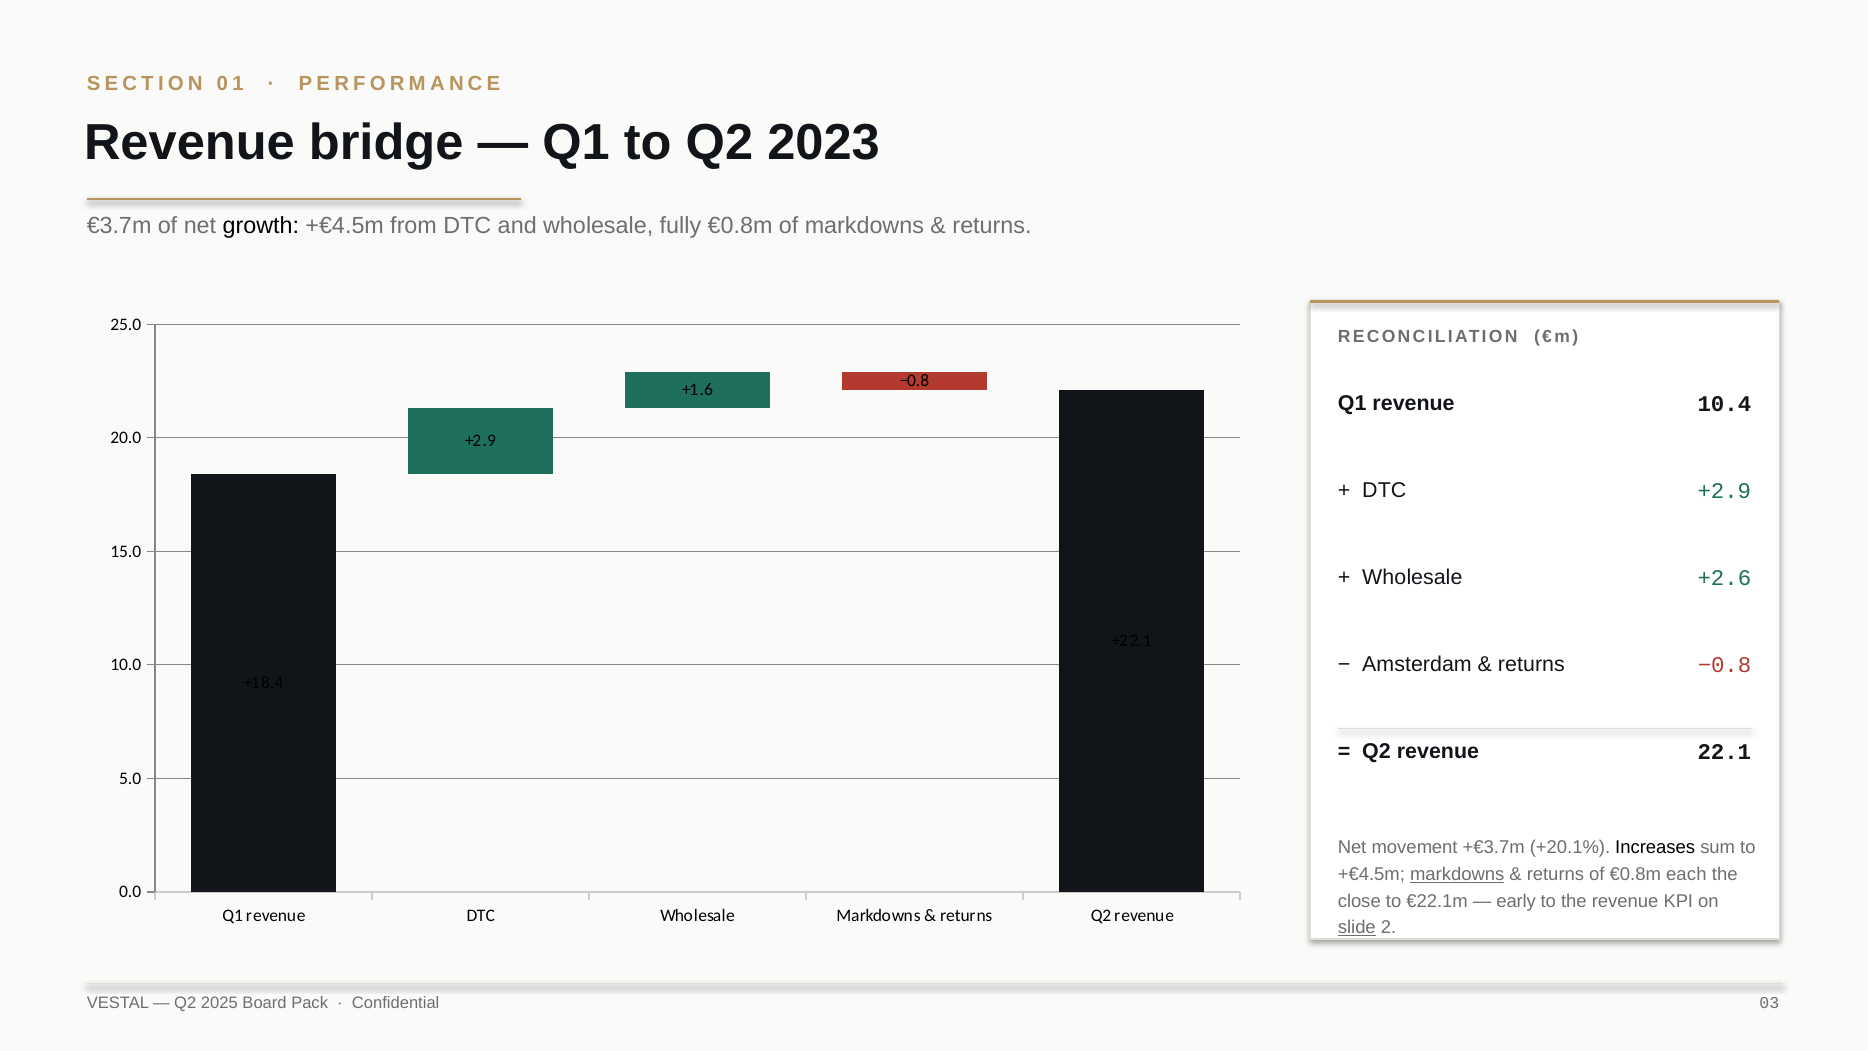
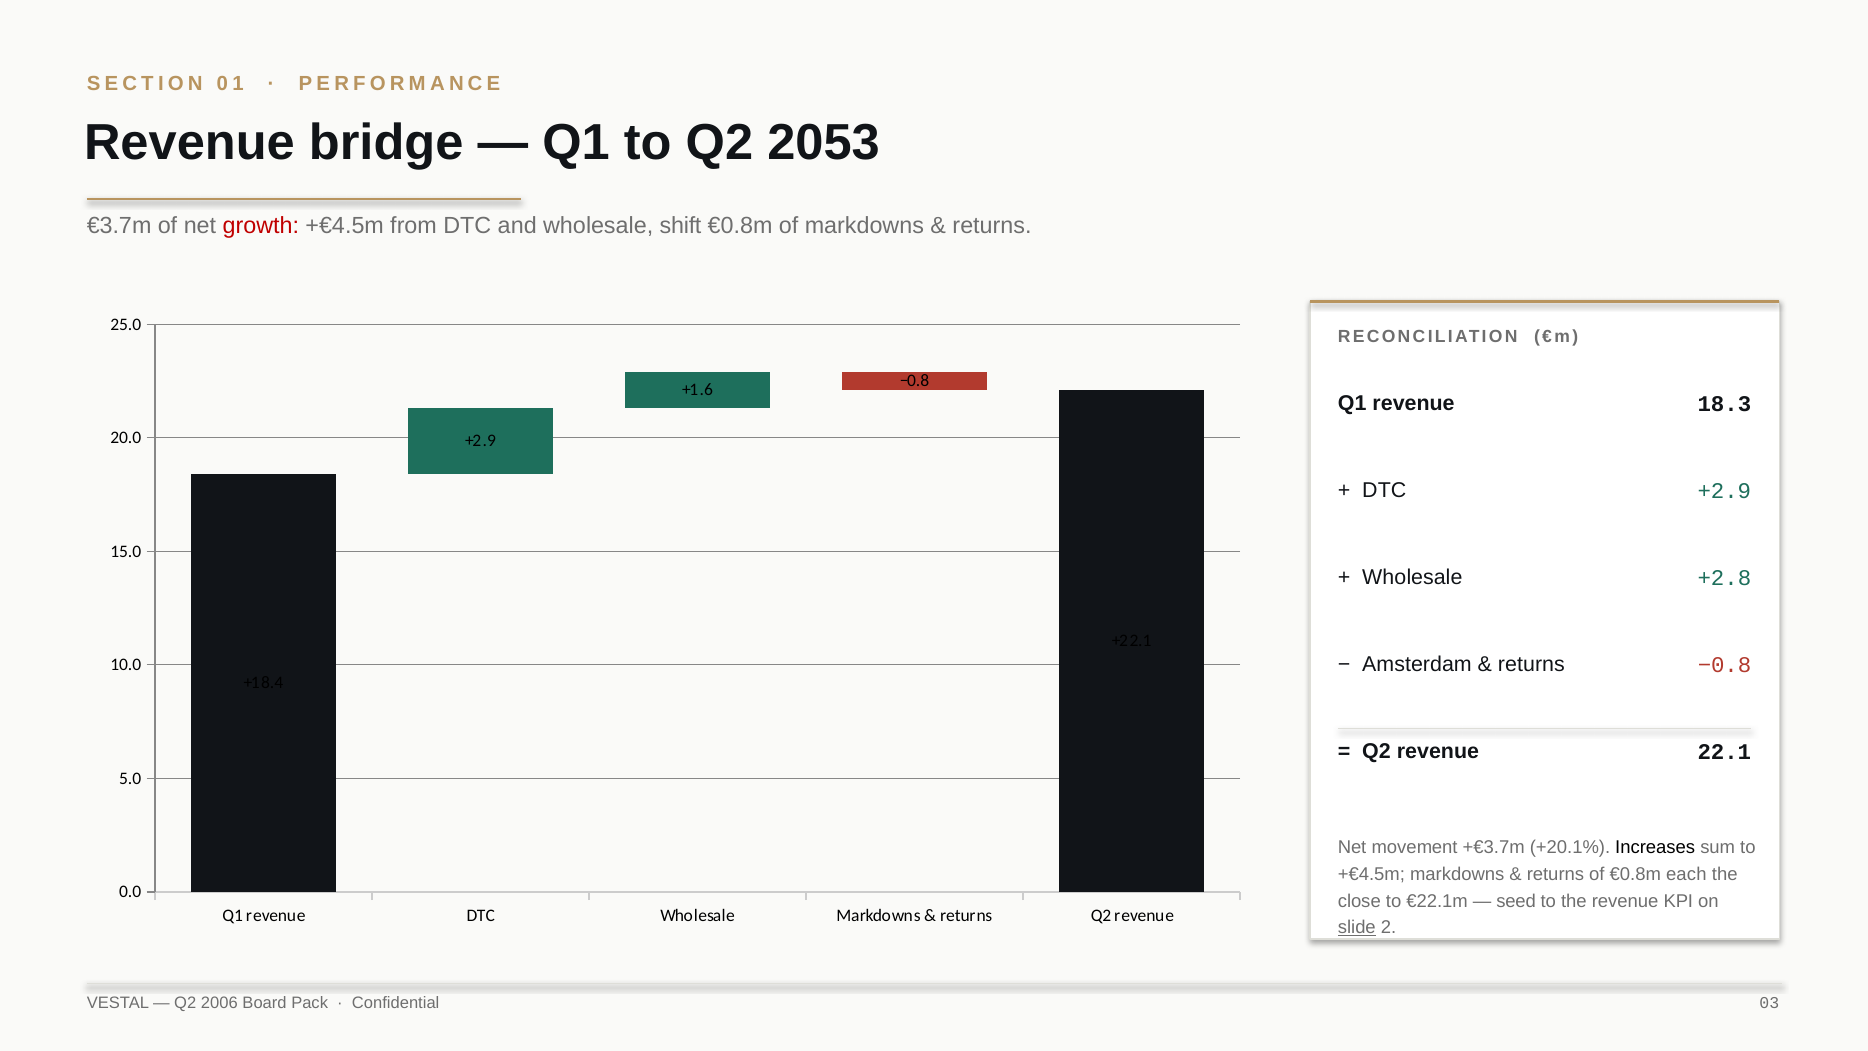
2023: 2023 -> 2053
growth colour: black -> red
fully: fully -> shift
10.4: 10.4 -> 18.3
+2.6: +2.6 -> +2.8
markdowns at (1457, 874) underline: present -> none
early: early -> seed
2025: 2025 -> 2006
